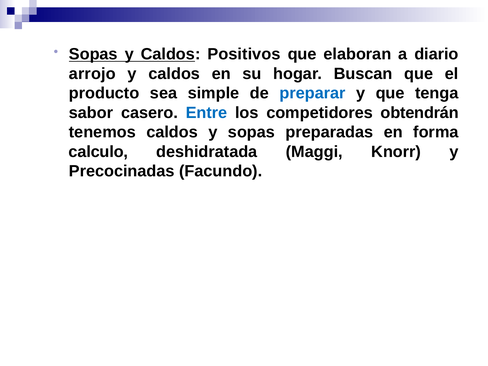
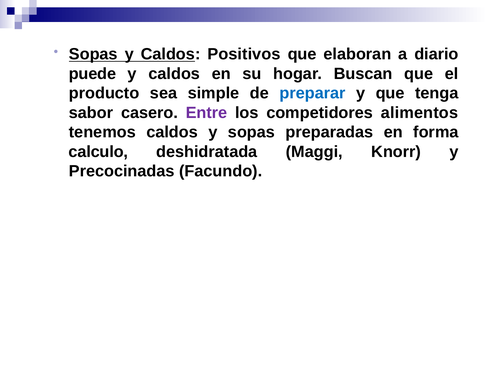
arrojo: arrojo -> puede
Entre colour: blue -> purple
obtendrán: obtendrán -> alimentos
